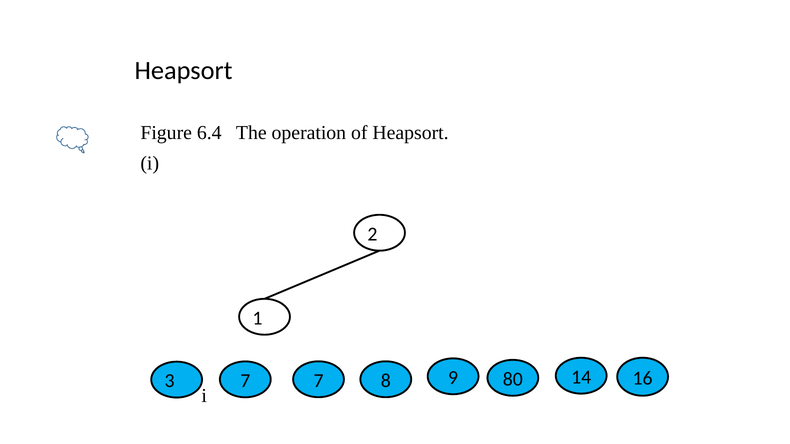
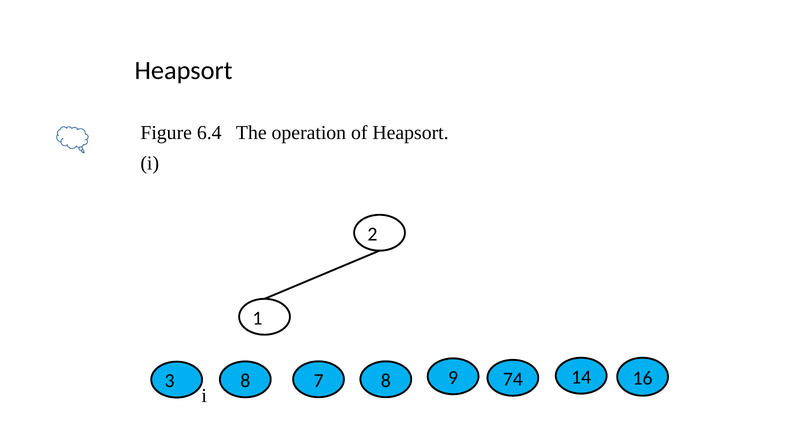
3 7: 7 -> 8
80: 80 -> 74
